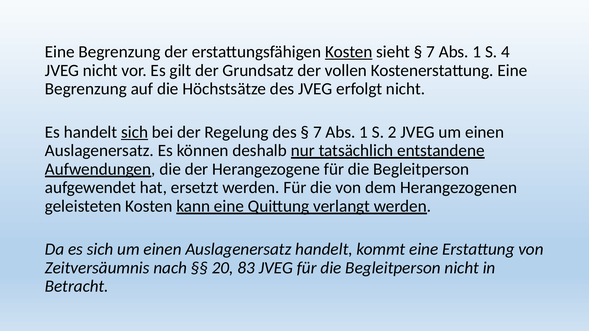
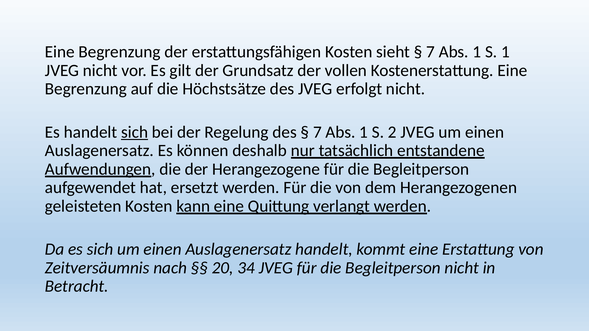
Kosten at (349, 52) underline: present -> none
S 4: 4 -> 1
83: 83 -> 34
